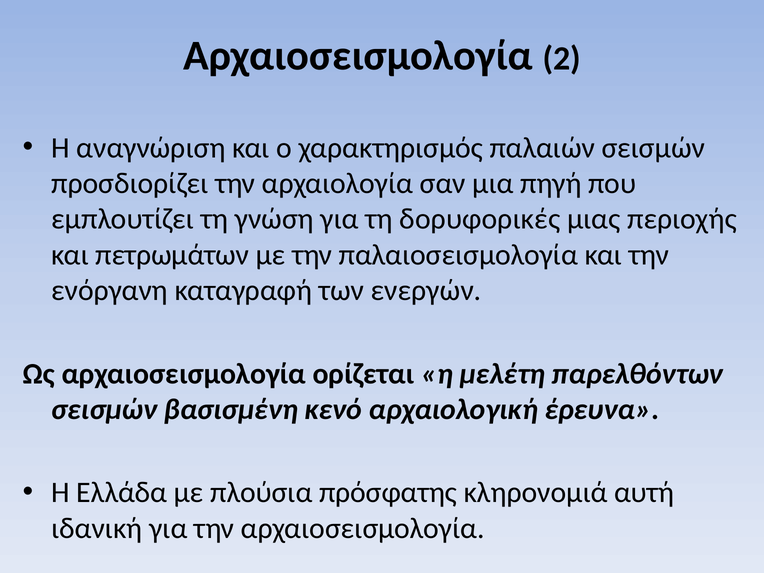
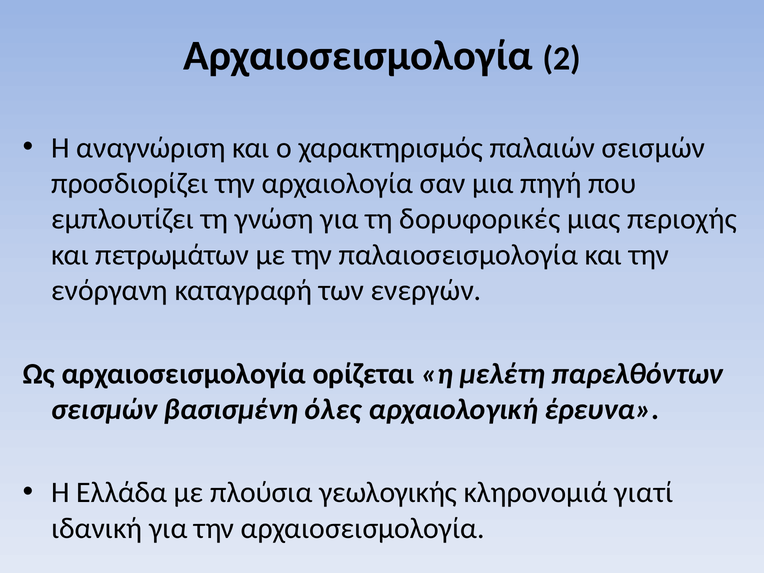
κενό: κενό -> όλες
πρόσφατης: πρόσφατης -> γεωλογικής
αυτή: αυτή -> γιατί
